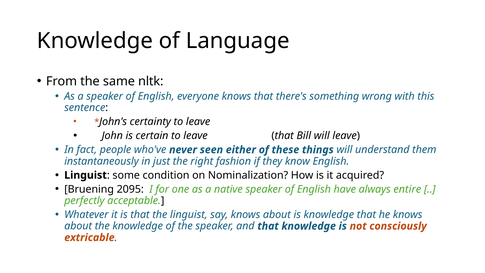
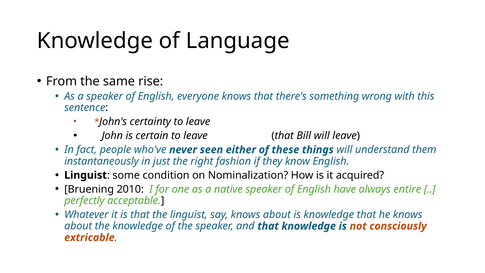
nltk: nltk -> rise
2095: 2095 -> 2010
